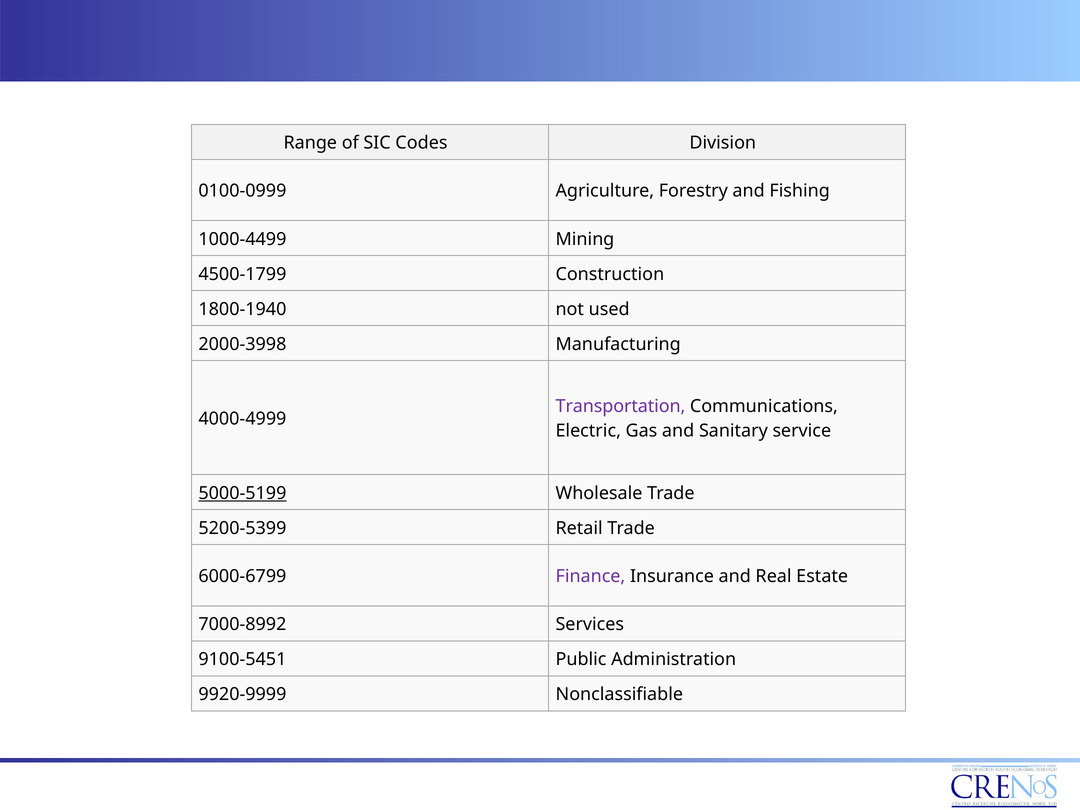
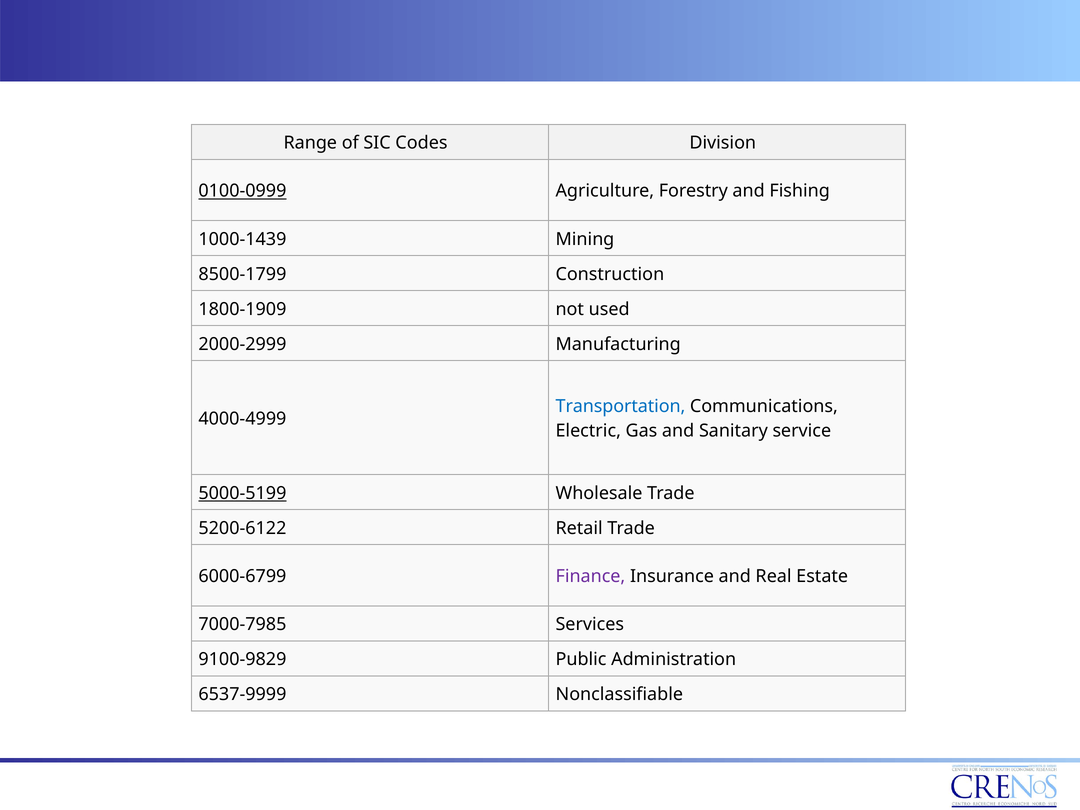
0100-0999 underline: none -> present
1000-4499: 1000-4499 -> 1000-1439
4500-1799: 4500-1799 -> 8500-1799
1800-1940: 1800-1940 -> 1800-1909
2000-3998: 2000-3998 -> 2000-2999
Transportation colour: purple -> blue
5200-5399: 5200-5399 -> 5200-6122
7000-8992: 7000-8992 -> 7000-7985
9100-5451: 9100-5451 -> 9100-9829
9920-9999: 9920-9999 -> 6537-9999
